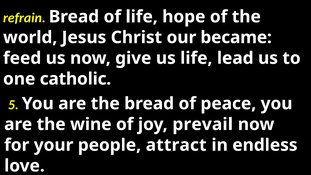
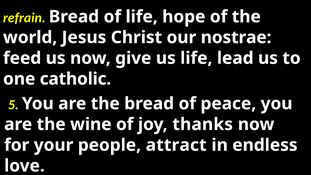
became: became -> nostrae
prevail: prevail -> thanks
